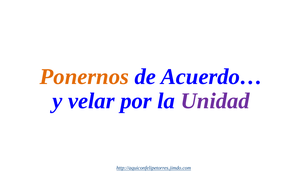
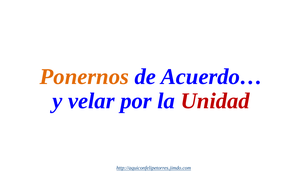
Unidad colour: purple -> red
